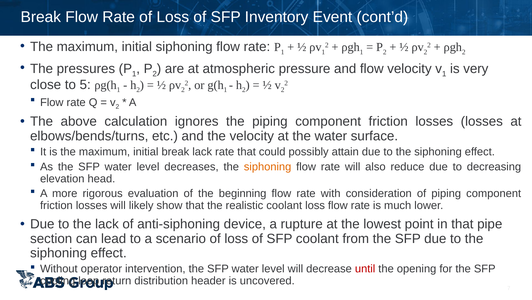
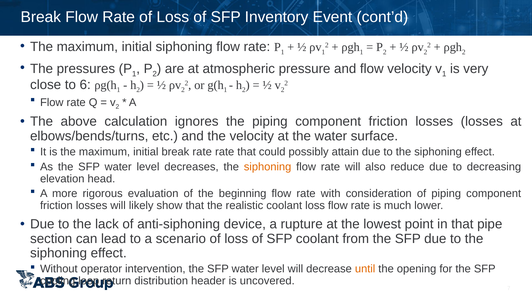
5: 5 -> 6
break lack: lack -> rate
until colour: red -> orange
